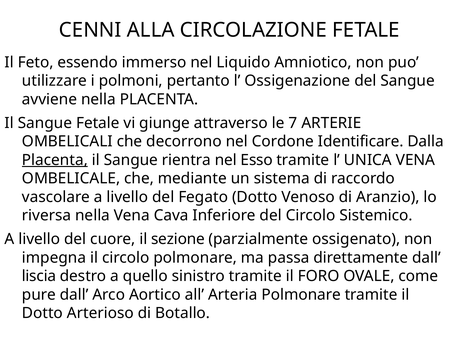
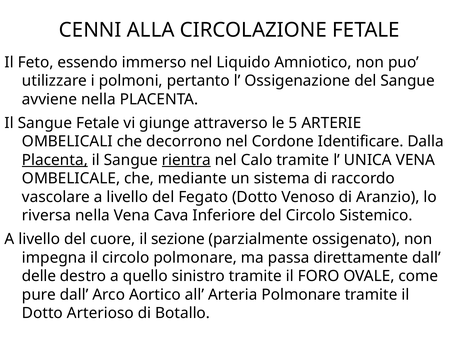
7: 7 -> 5
rientra underline: none -> present
Esso: Esso -> Calo
liscia: liscia -> delle
